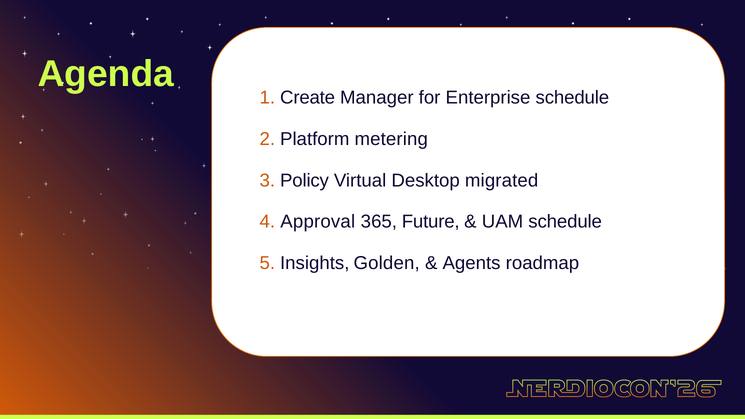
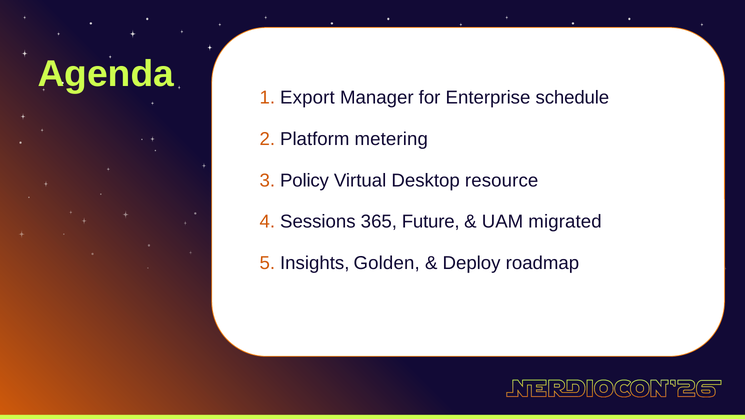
Create: Create -> Export
migrated: migrated -> resource
Approval: Approval -> Sessions
UAM schedule: schedule -> migrated
Agents: Agents -> Deploy
